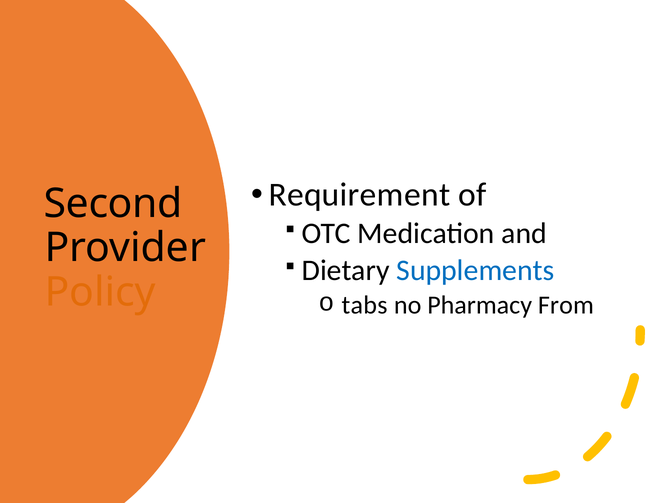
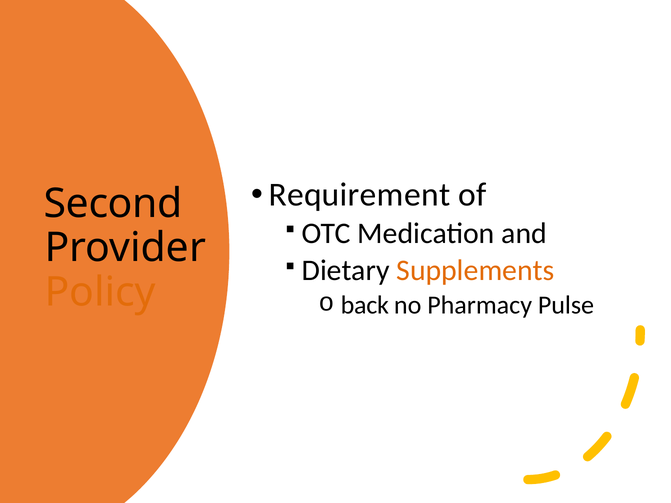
Supplements colour: blue -> orange
tabs: tabs -> back
From: From -> Pulse
